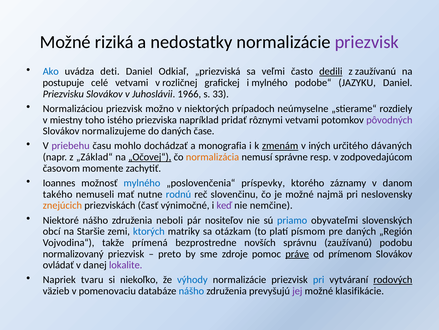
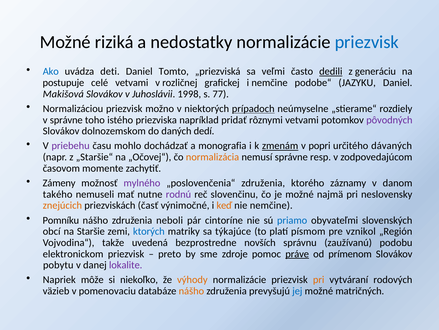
priezvisk at (367, 42) colour: purple -> blue
Odkiaľ: Odkiaľ -> Tomto
z zaužívanú: zaužívanú -> generáciu
i mylného: mylného -> nemčine
Priezvisku: Priezvisku -> Makišová
1966: 1966 -> 1998
33: 33 -> 77
prípadoch underline: none -> present
v miestny: miestny -> správne
normalizujeme: normalizujeme -> dolnozemskom
čase: čase -> dedí
iných: iných -> popri
„Základ“: „Základ“ -> „Staršie“
„Očovej“ underline: present -> none
Ioannes: Ioannes -> Zámeny
mylného at (142, 183) colour: blue -> purple
„poslovenčenia“ príspevky: príspevky -> združenia
rodnú colour: blue -> purple
keď colour: purple -> orange
Niektoré: Niektoré -> Pomníku
nositeľov: nositeľov -> cintoríne
otázkam: otázkam -> týkajúce
pre daných: daných -> vznikol
prímená: prímená -> uvedená
normalizovaný: normalizovaný -> elektronickom
ovládať: ovládať -> pobytu
tvaru: tvaru -> môže
výhody colour: blue -> orange
pri at (319, 279) colour: blue -> orange
rodových underline: present -> none
nášho at (191, 290) colour: blue -> orange
jej colour: purple -> blue
klasifikácie: klasifikácie -> matričných
